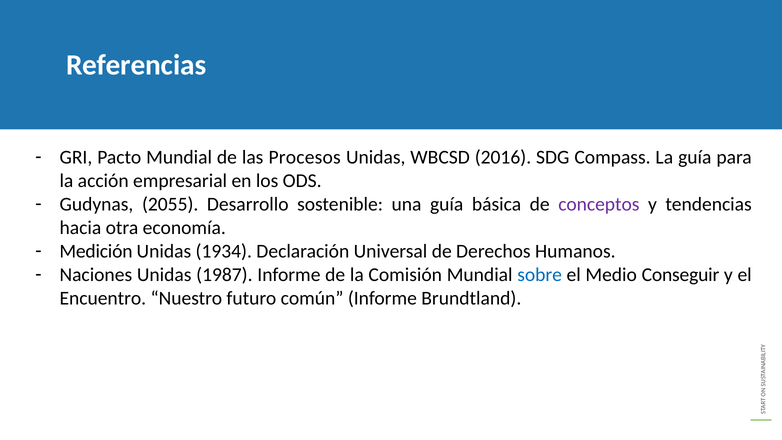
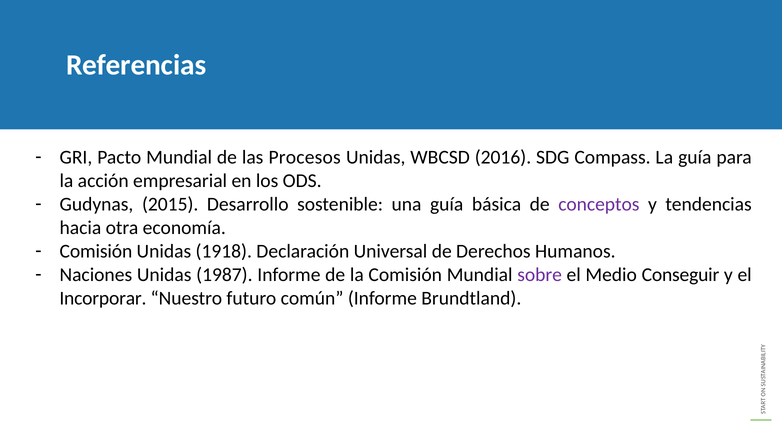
2055: 2055 -> 2015
Medición at (96, 251): Medición -> Comisión
1934: 1934 -> 1918
sobre colour: blue -> purple
Encuentro: Encuentro -> Incorporar
